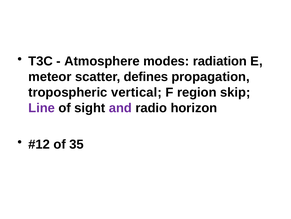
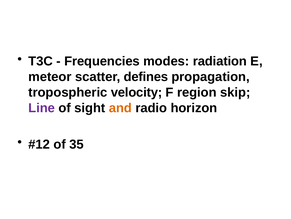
Atmosphere: Atmosphere -> Frequencies
vertical: vertical -> velocity
and colour: purple -> orange
